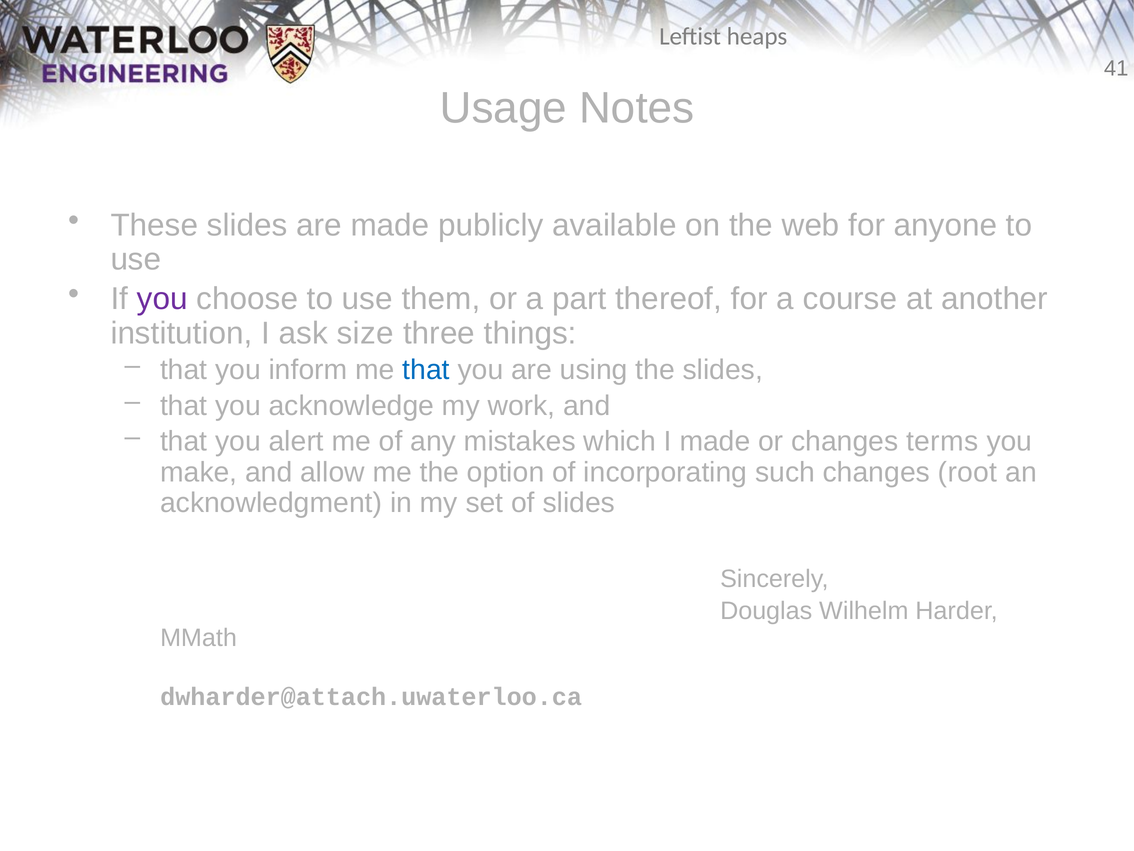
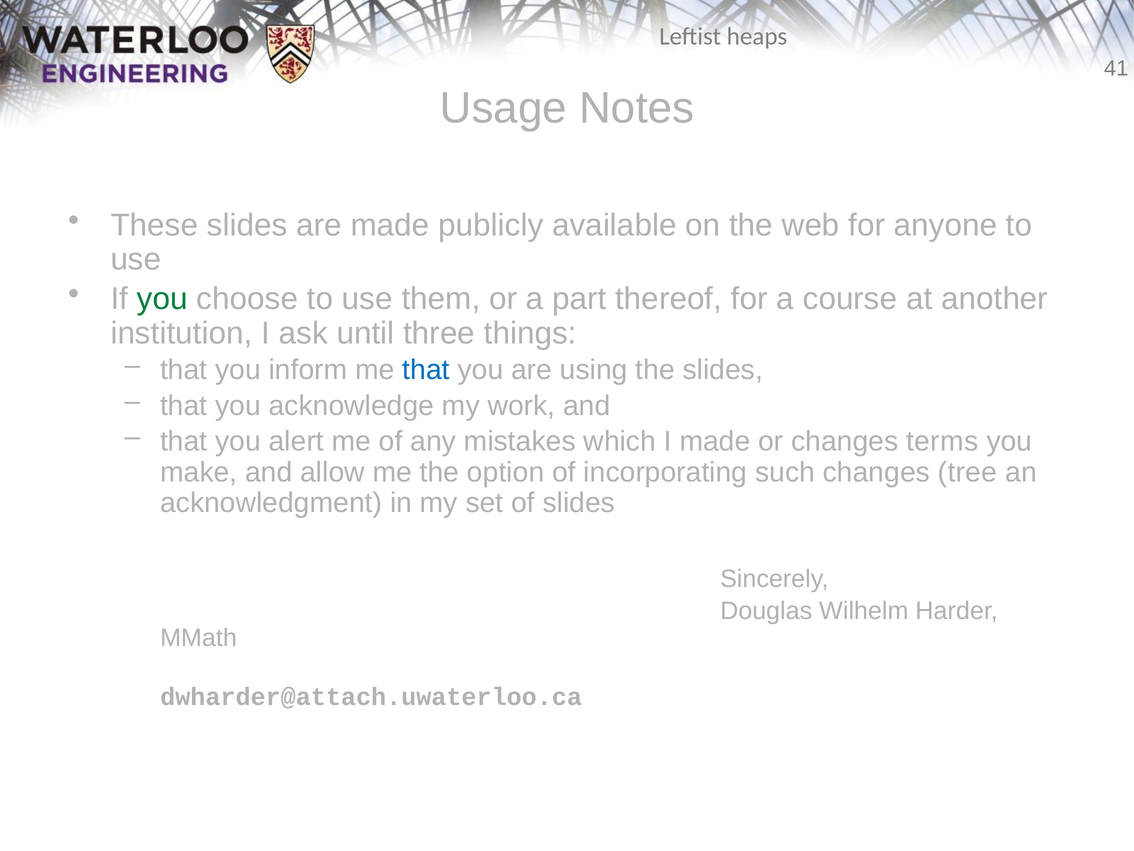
you at (162, 299) colour: purple -> green
size: size -> until
root: root -> tree
